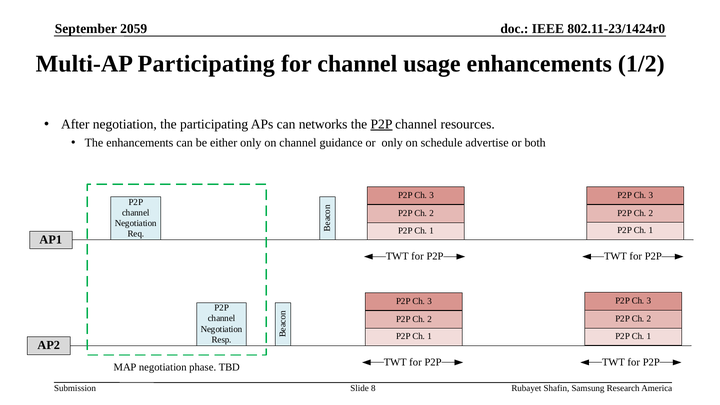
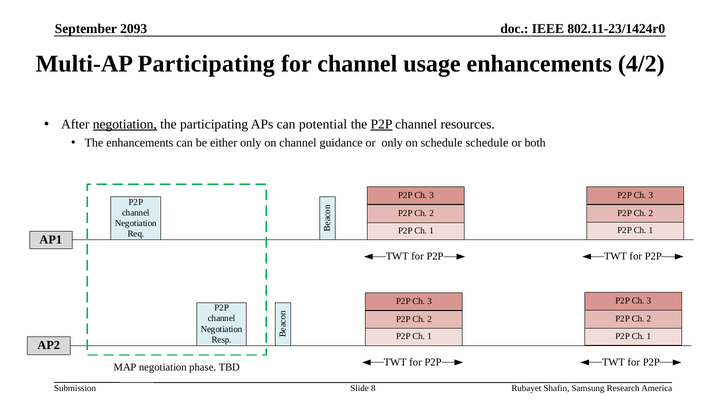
2059: 2059 -> 2093
1/2: 1/2 -> 4/2
negotiation at (125, 124) underline: none -> present
networks: networks -> potential
schedule advertise: advertise -> schedule
